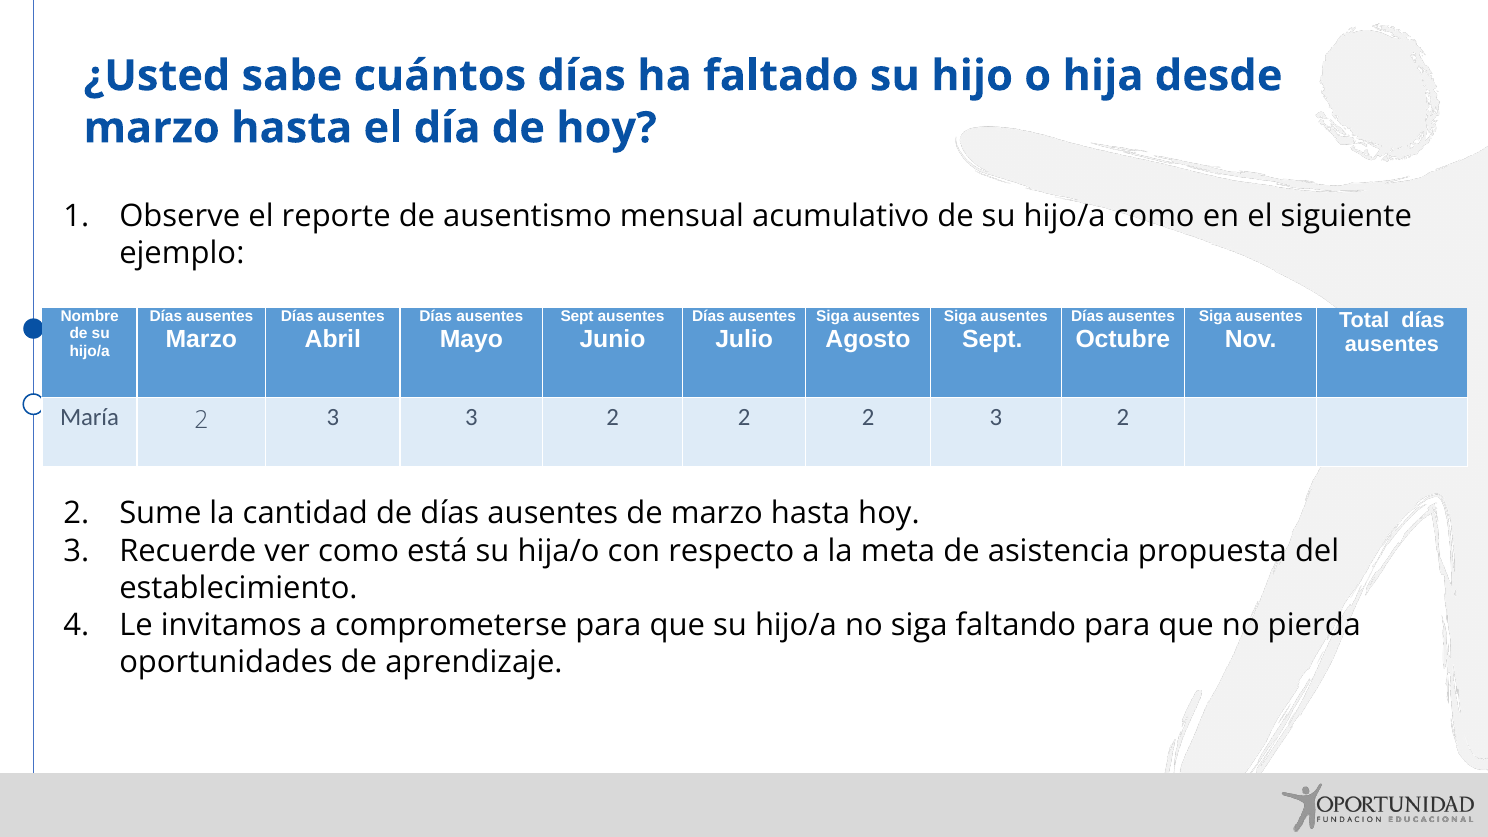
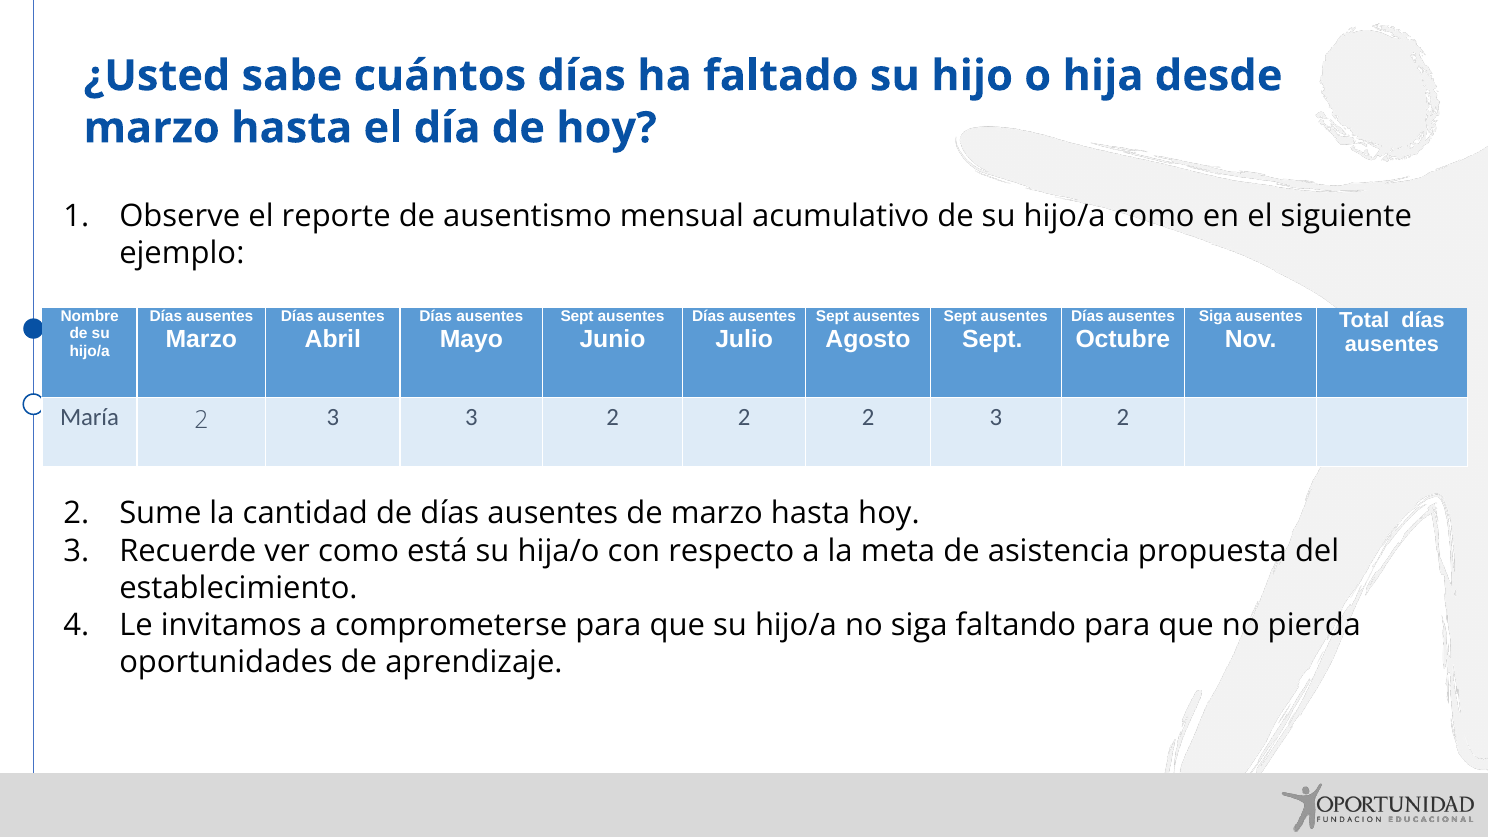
Siga at (832, 316): Siga -> Sept
Siga at (960, 316): Siga -> Sept
